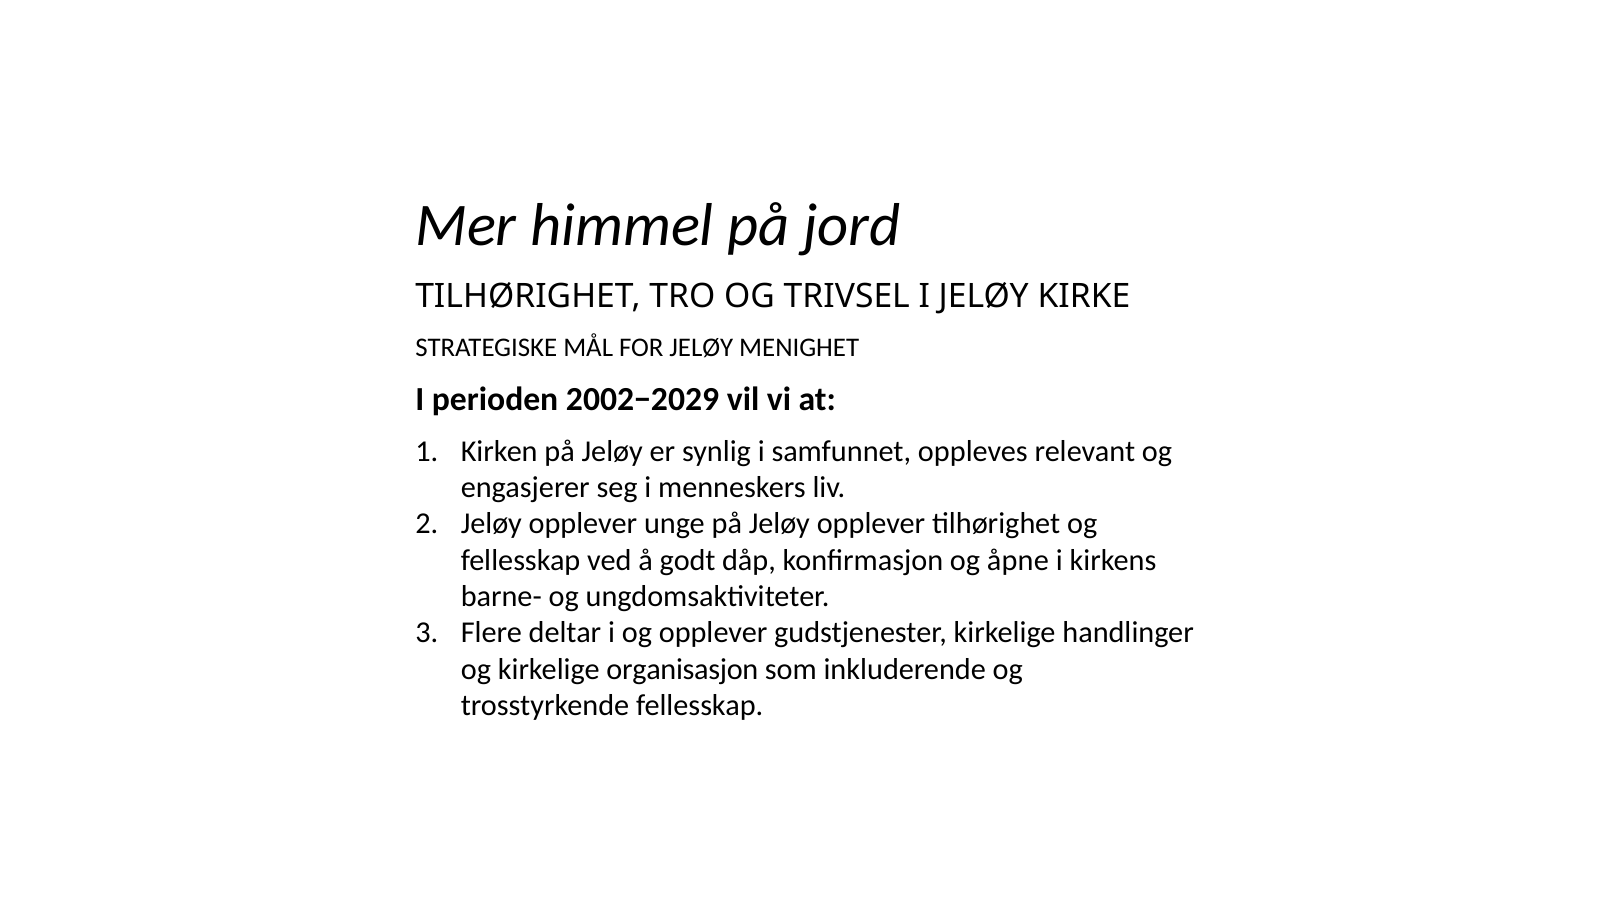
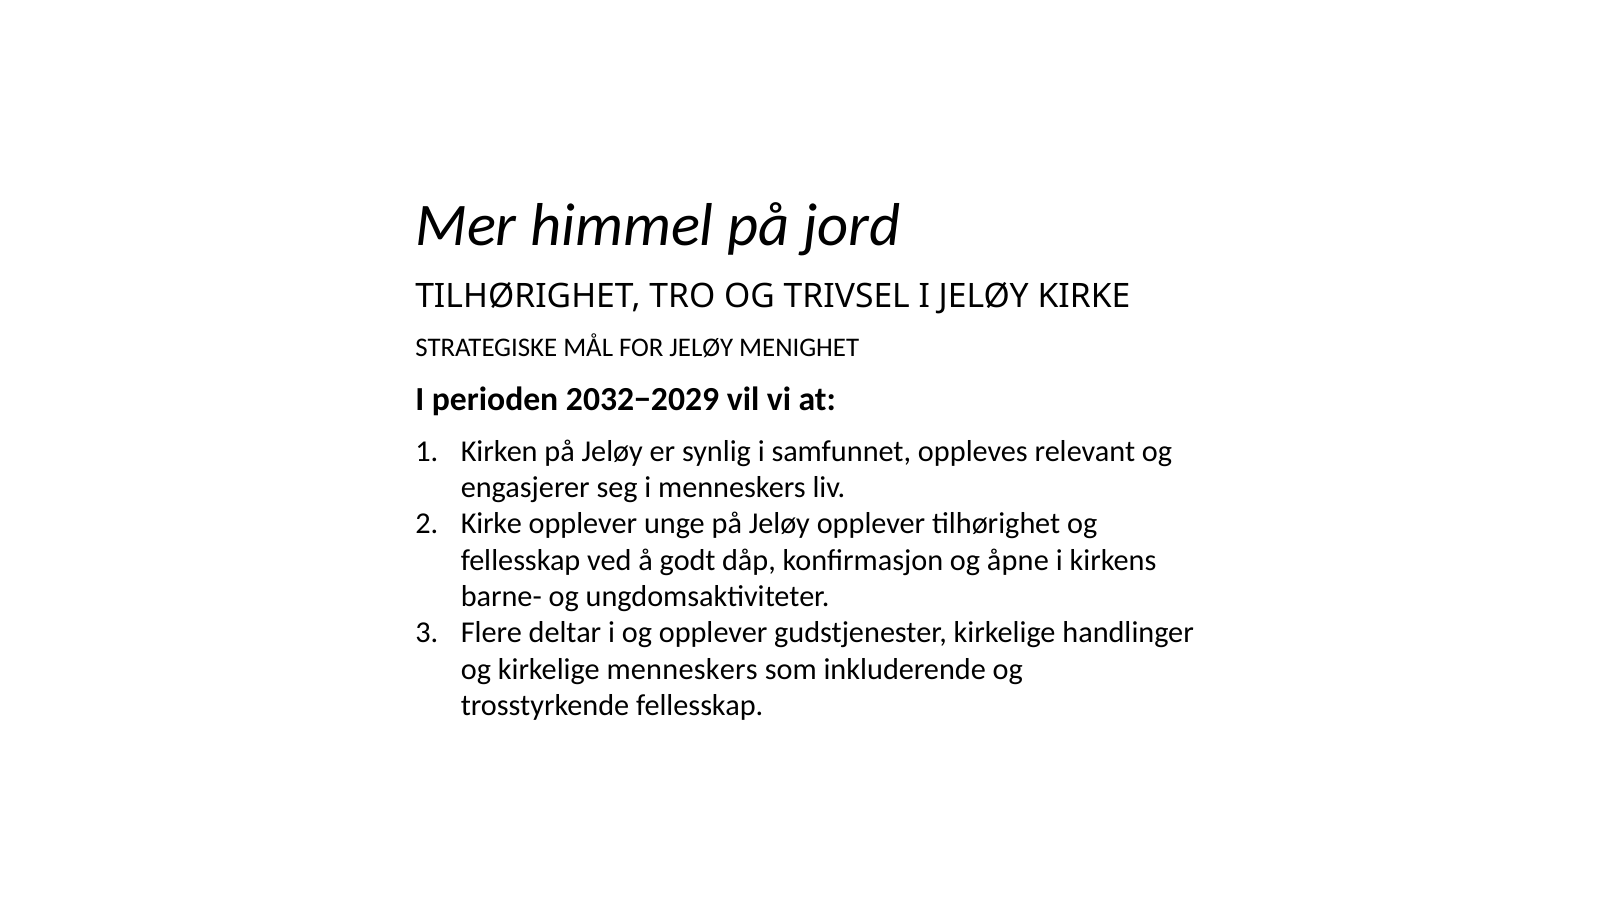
2002−2029: 2002−2029 -> 2032−2029
Jeløy at (491, 524): Jeløy -> Kirke
kirkelige organisasjon: organisasjon -> menneskers
